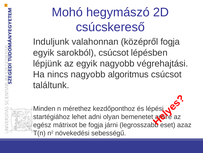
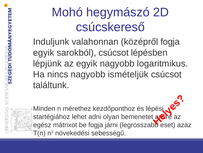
végrehajtási: végrehajtási -> logaritmikus
algoritmus: algoritmus -> ismételjük
